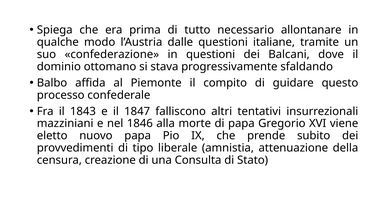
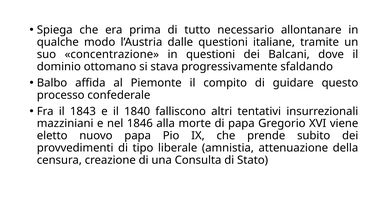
confederazione: confederazione -> concentrazione
1847: 1847 -> 1840
